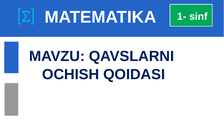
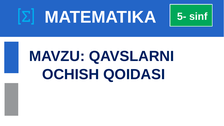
1-: 1- -> 5-
